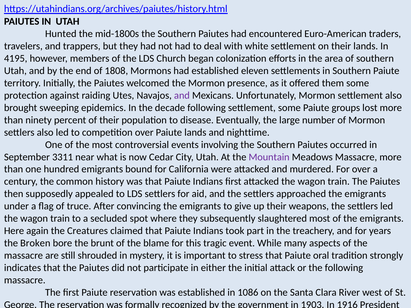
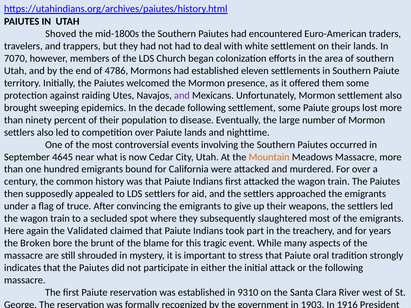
Hunted: Hunted -> Shoved
4195: 4195 -> 7070
1808: 1808 -> 4786
3311: 3311 -> 4645
Mountain colour: purple -> orange
Creatures: Creatures -> Validated
1086: 1086 -> 9310
